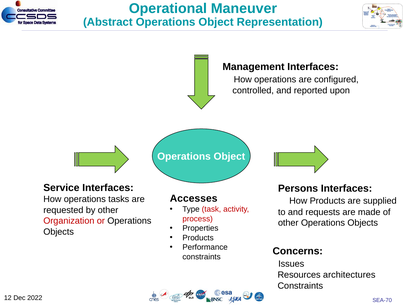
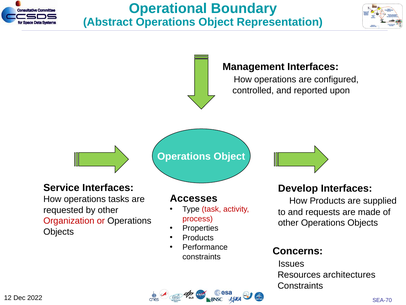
Maneuver: Maneuver -> Boundary
Persons: Persons -> Develop
